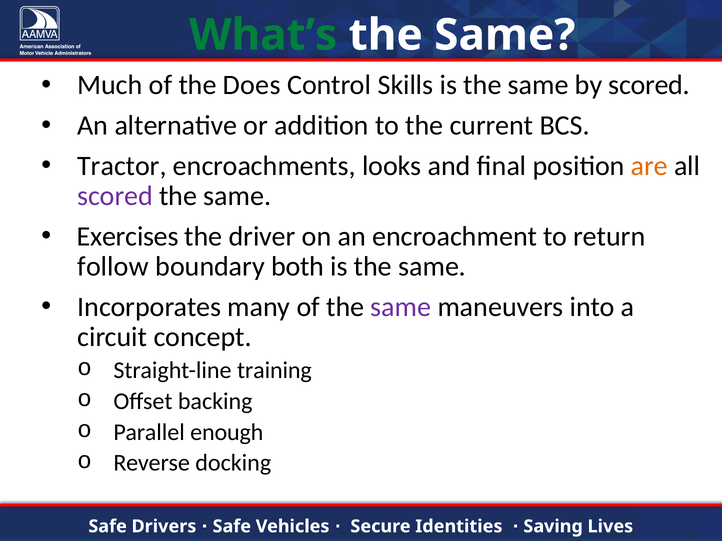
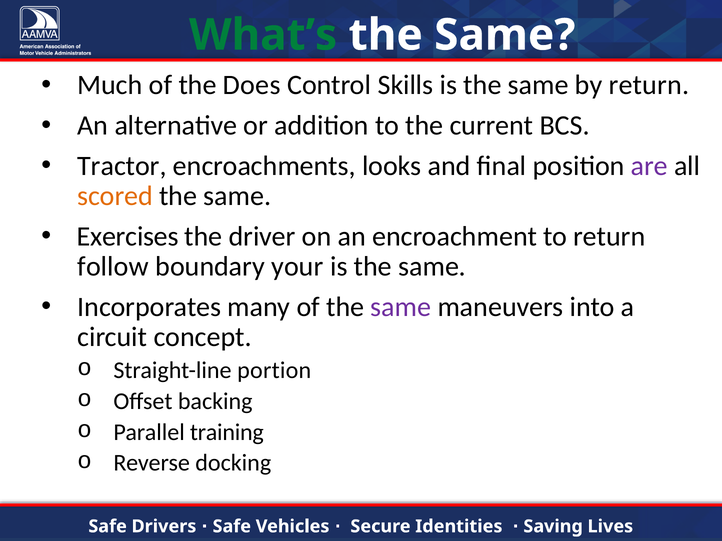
by scored: scored -> return
are colour: orange -> purple
scored at (115, 196) colour: purple -> orange
both: both -> your
training: training -> portion
enough: enough -> training
